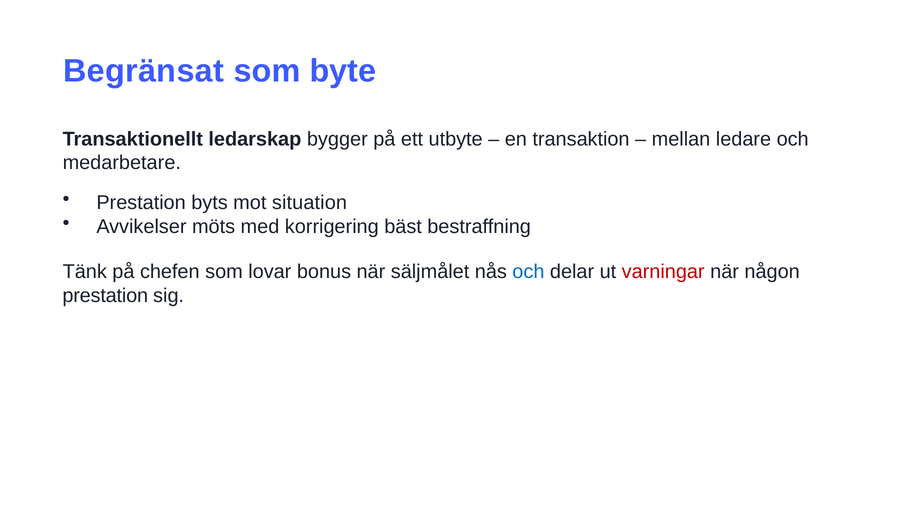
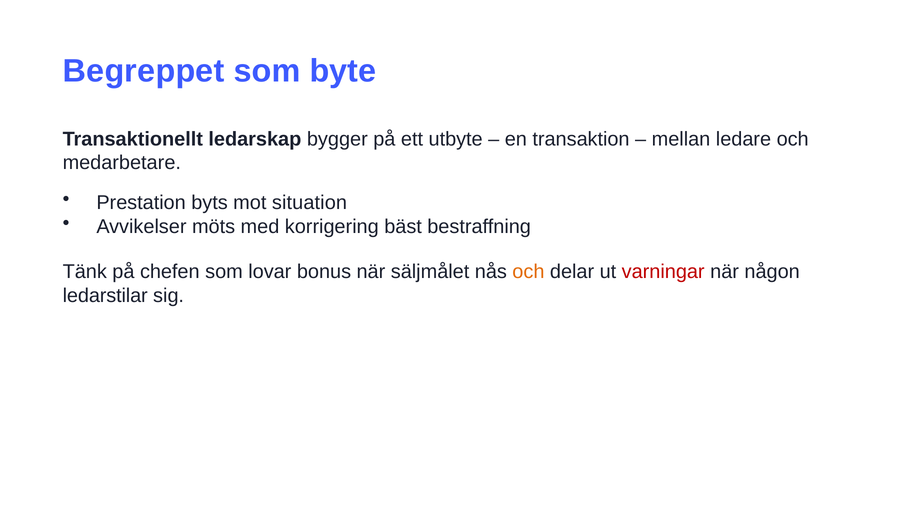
Begränsat: Begränsat -> Begreppet
och at (528, 272) colour: blue -> orange
prestation at (105, 296): prestation -> ledarstilar
